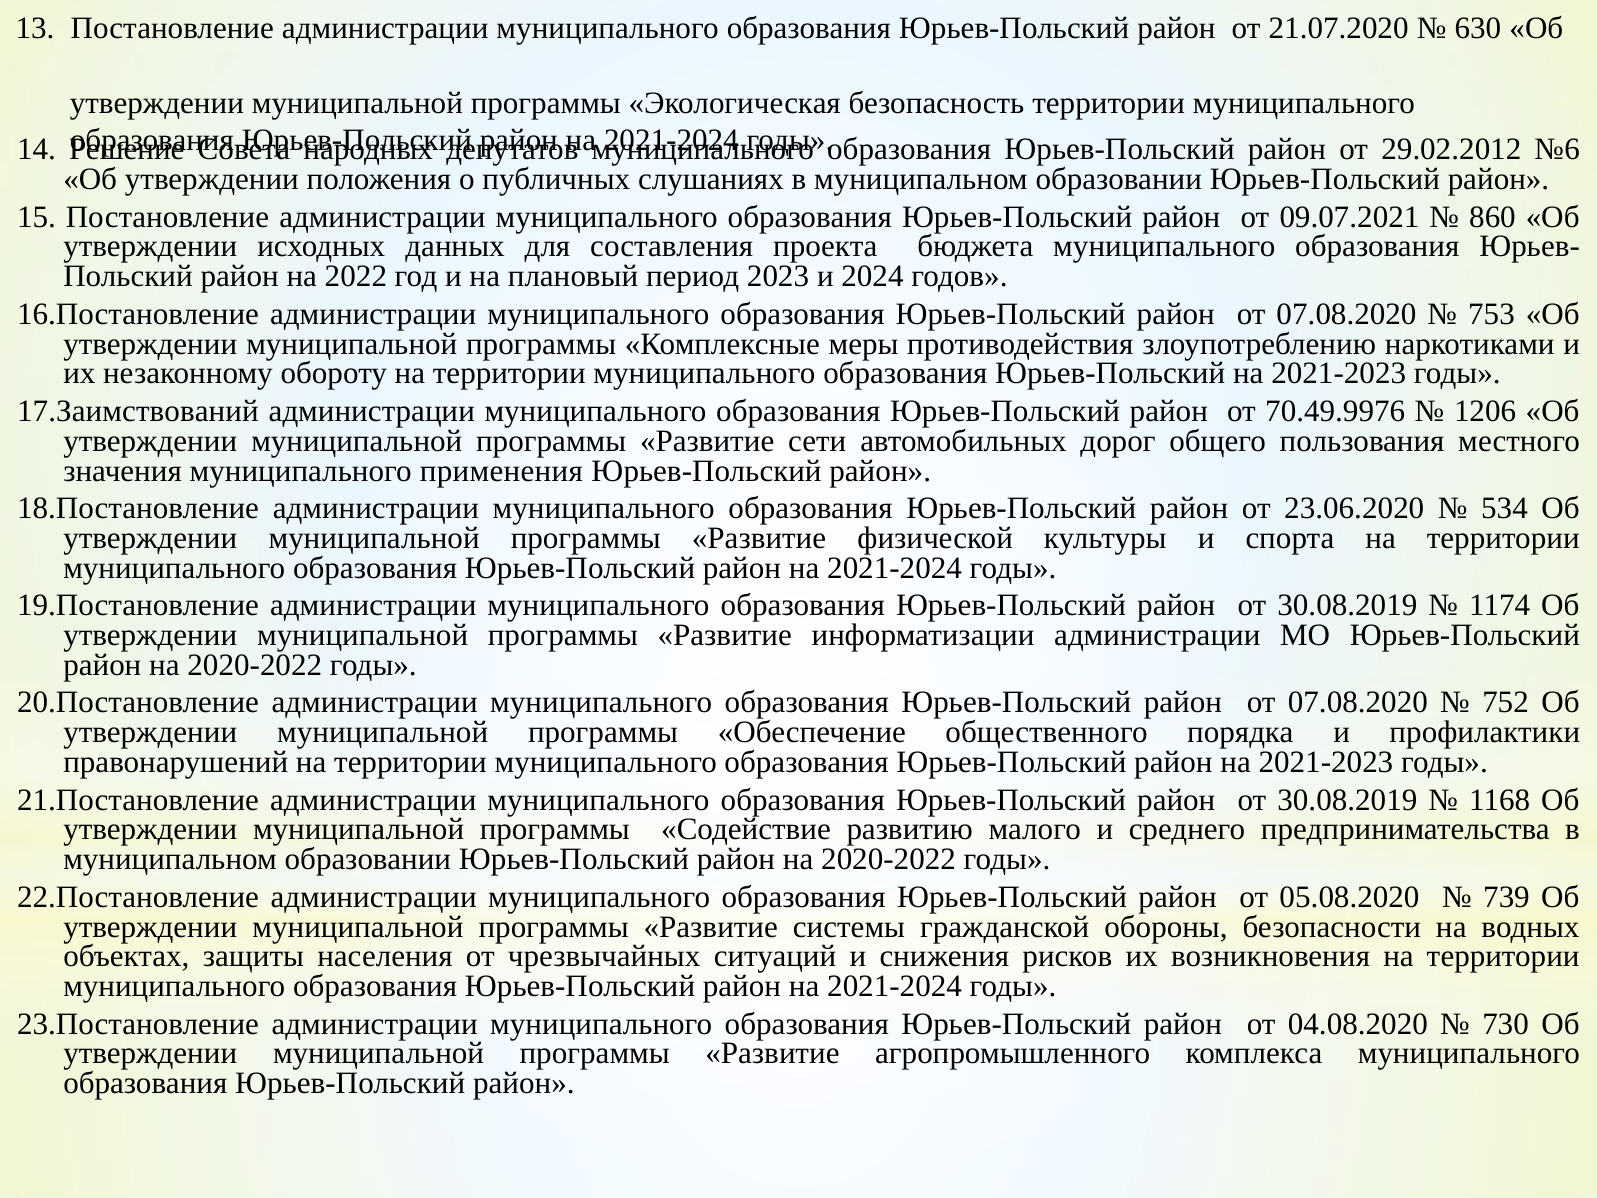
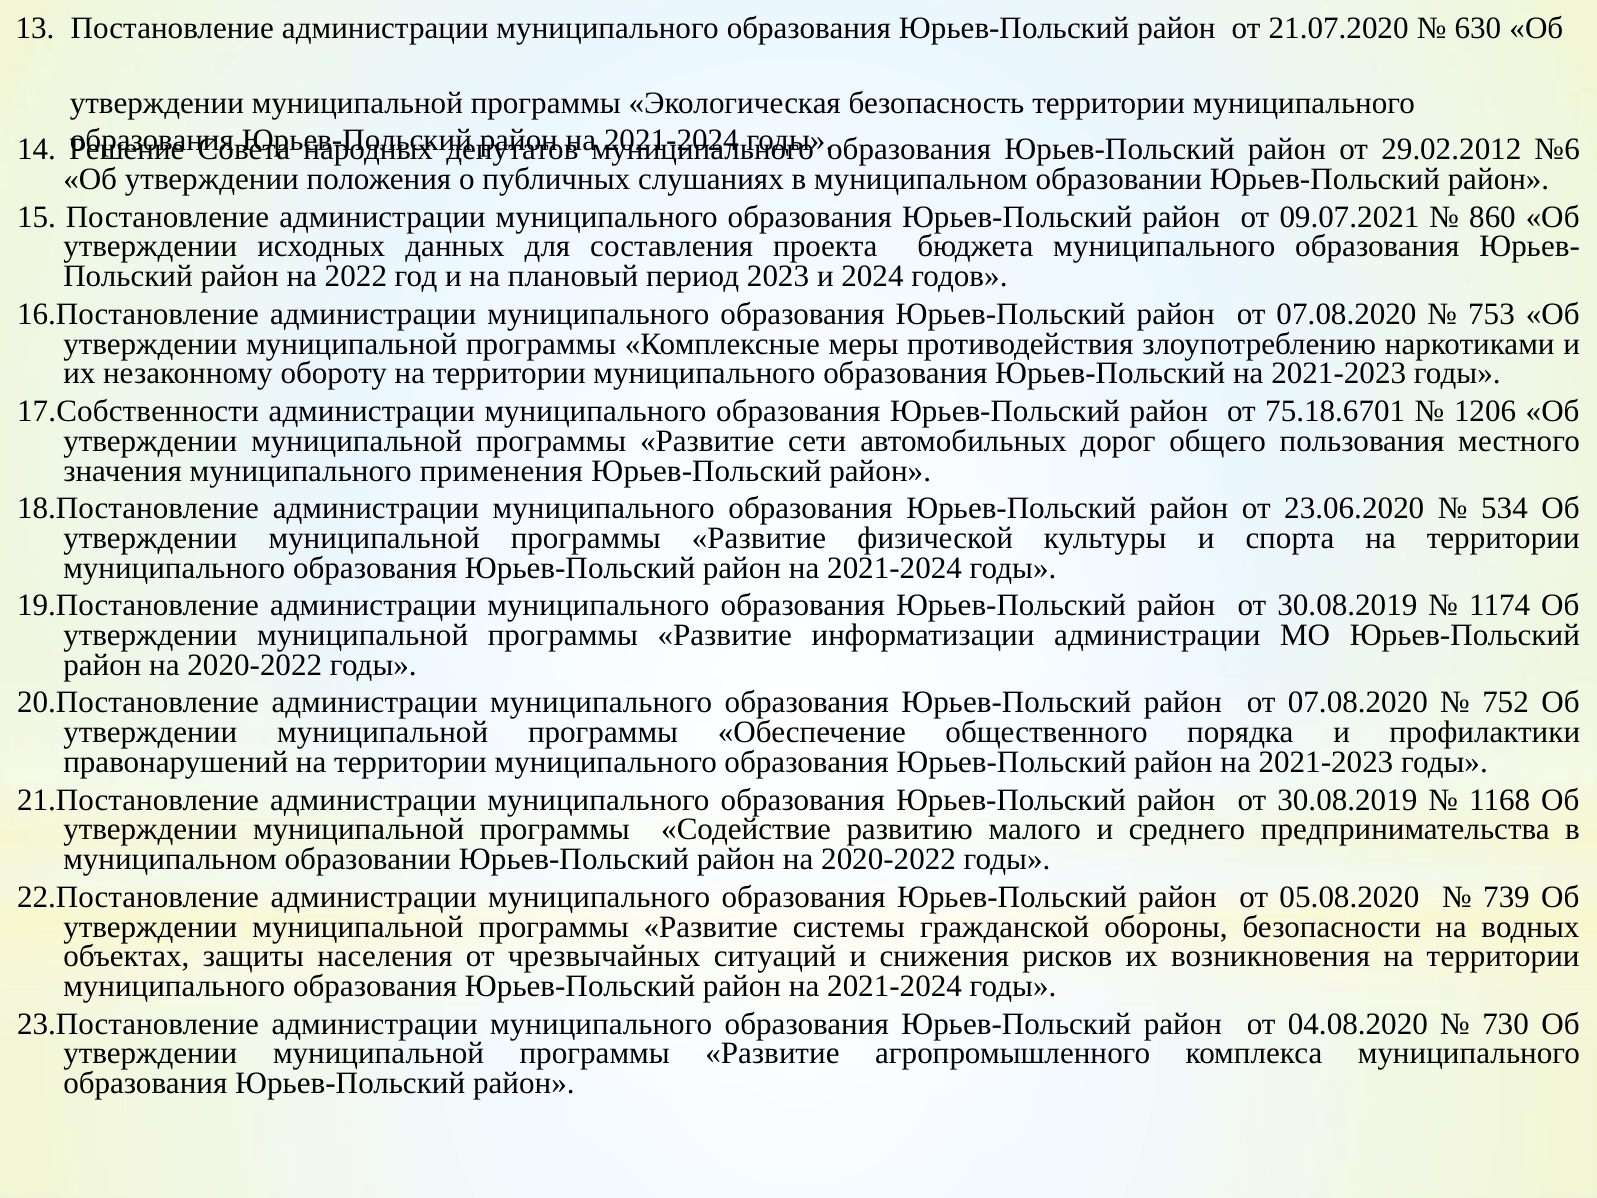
17.Заимствований: 17.Заимствований -> 17.Собственности
70.49.9976: 70.49.9976 -> 75.18.6701
